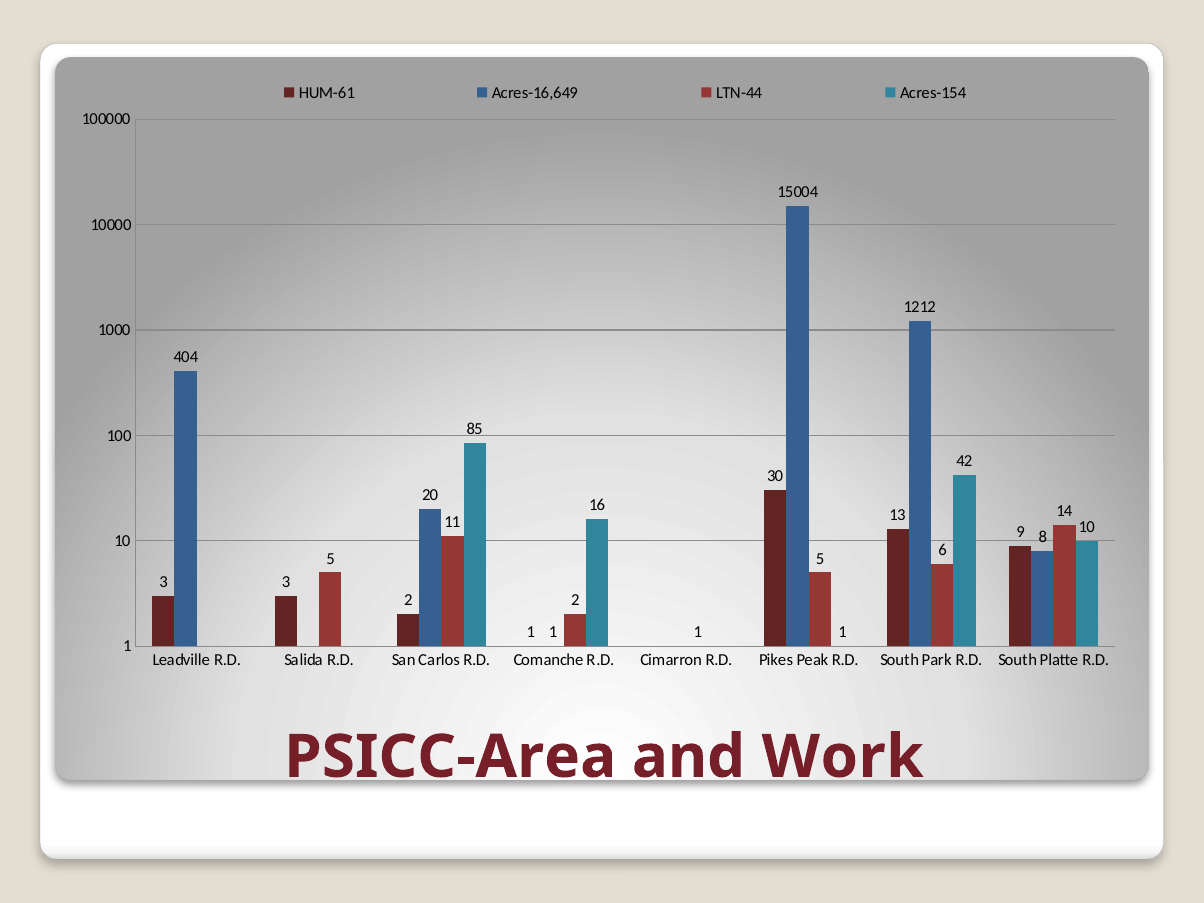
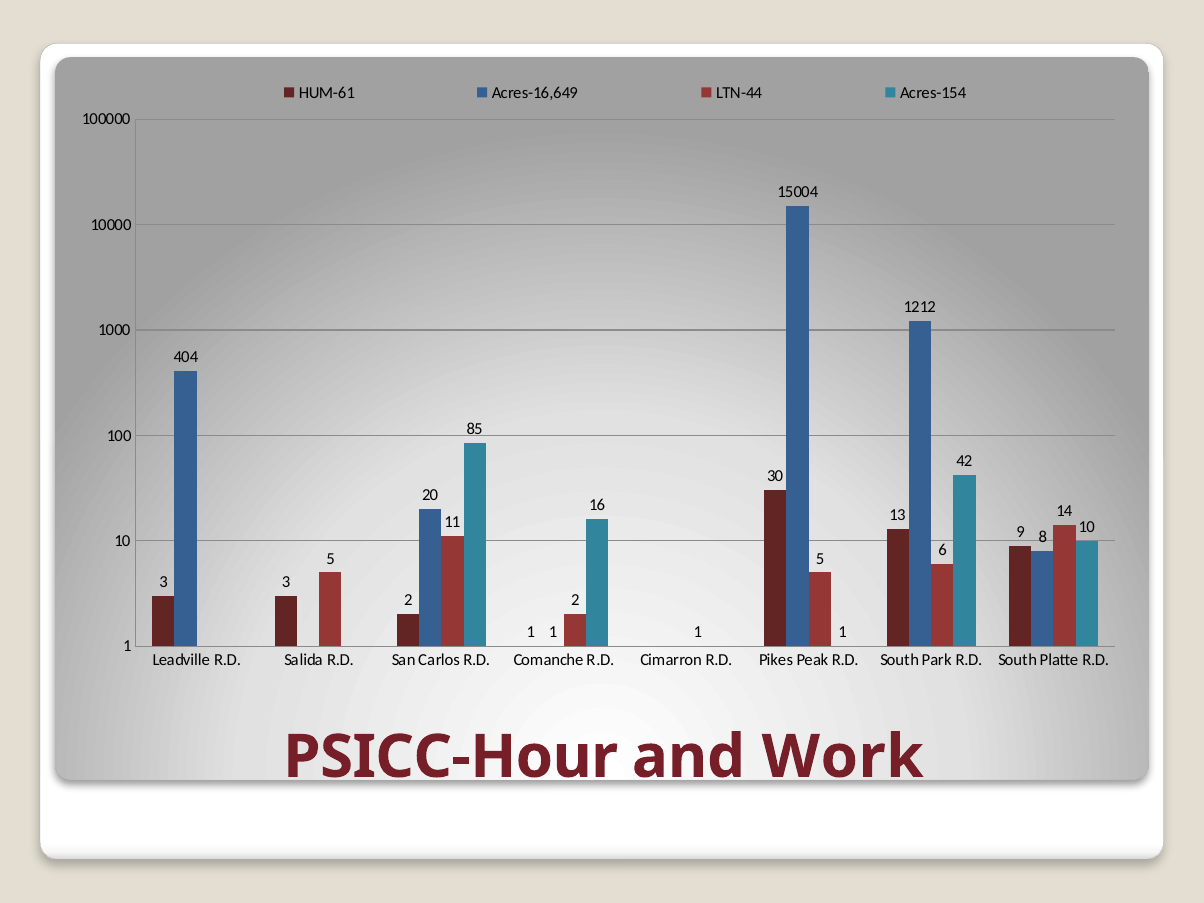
PSICC-Area: PSICC-Area -> PSICC-Hour
